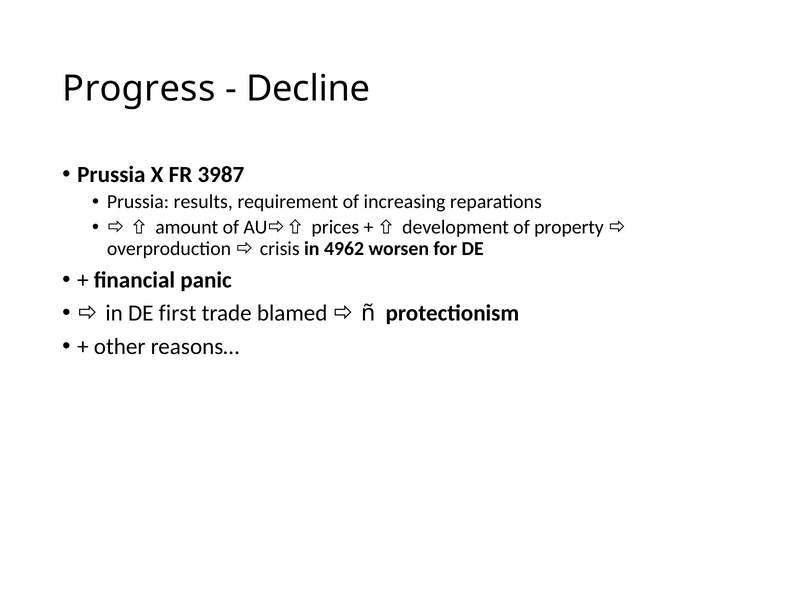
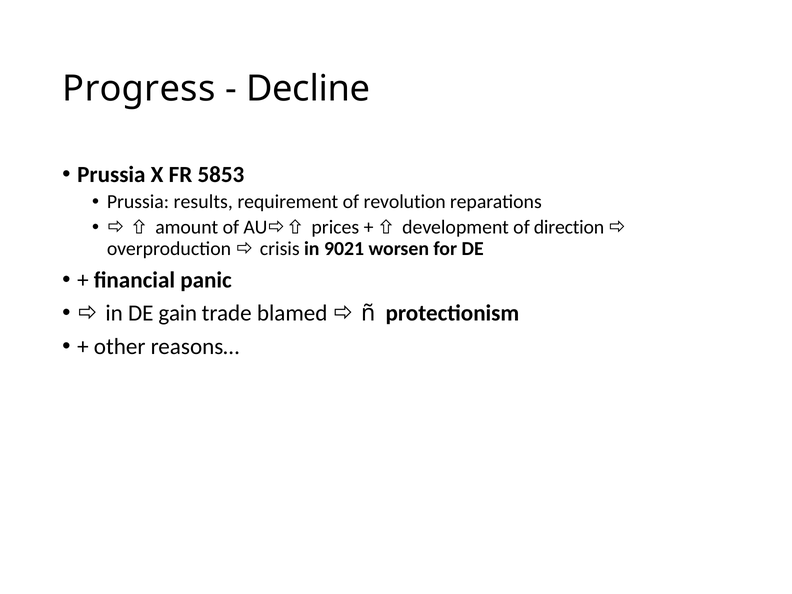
3987: 3987 -> 5853
increasing: increasing -> revolution
property: property -> direction
4962: 4962 -> 9021
first: first -> gain
